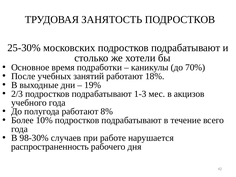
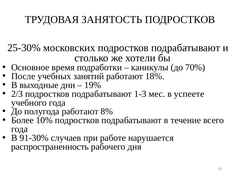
акцизов: акцизов -> успеете
98-30%: 98-30% -> 91-30%
